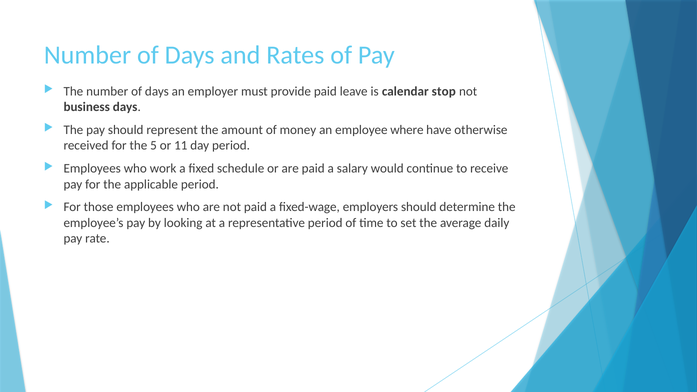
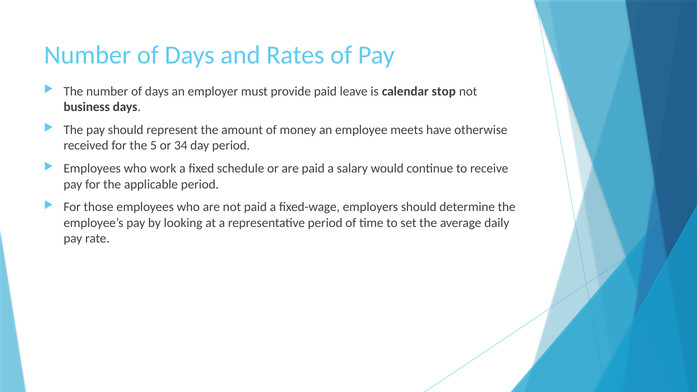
where: where -> meets
11: 11 -> 34
